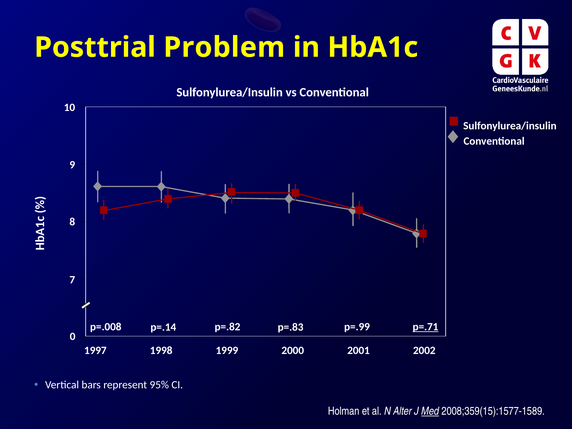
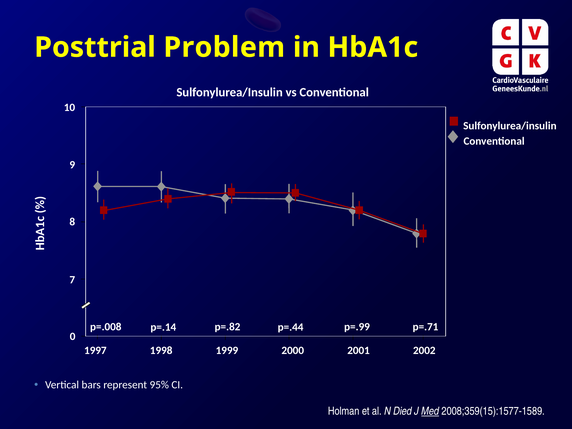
p=.71 underline: present -> none
p=.83: p=.83 -> p=.44
Alter: Alter -> Died
